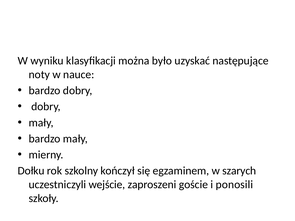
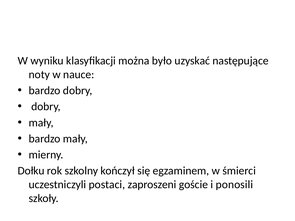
szarych: szarych -> śmierci
wejście: wejście -> postaci
